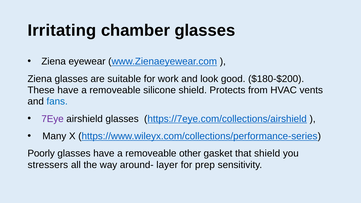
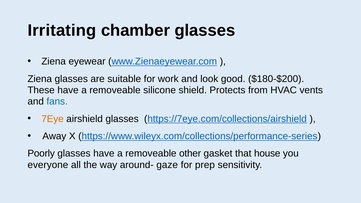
7Eye colour: purple -> orange
Many: Many -> Away
that shield: shield -> house
stressers: stressers -> everyone
layer: layer -> gaze
